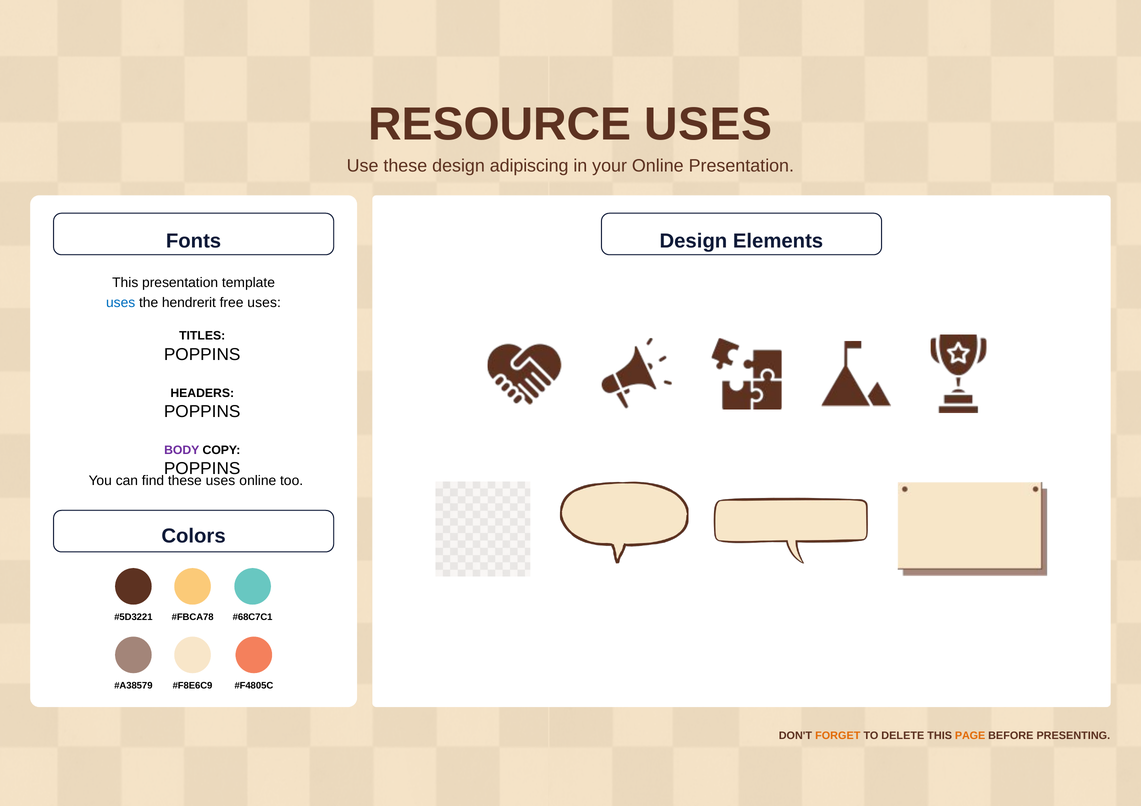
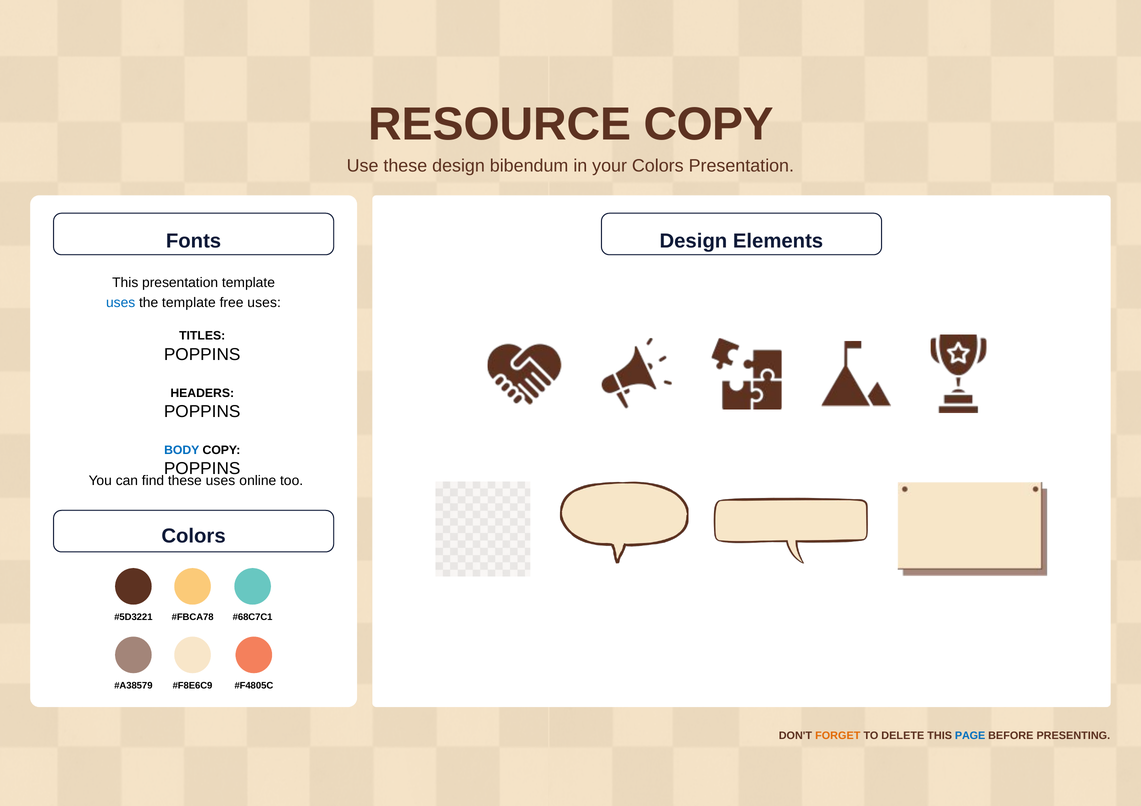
RESOURCE USES: USES -> COPY
adipiscing: adipiscing -> bibendum
your Online: Online -> Colors
the hendrerit: hendrerit -> template
BODY colour: purple -> blue
PAGE colour: orange -> blue
